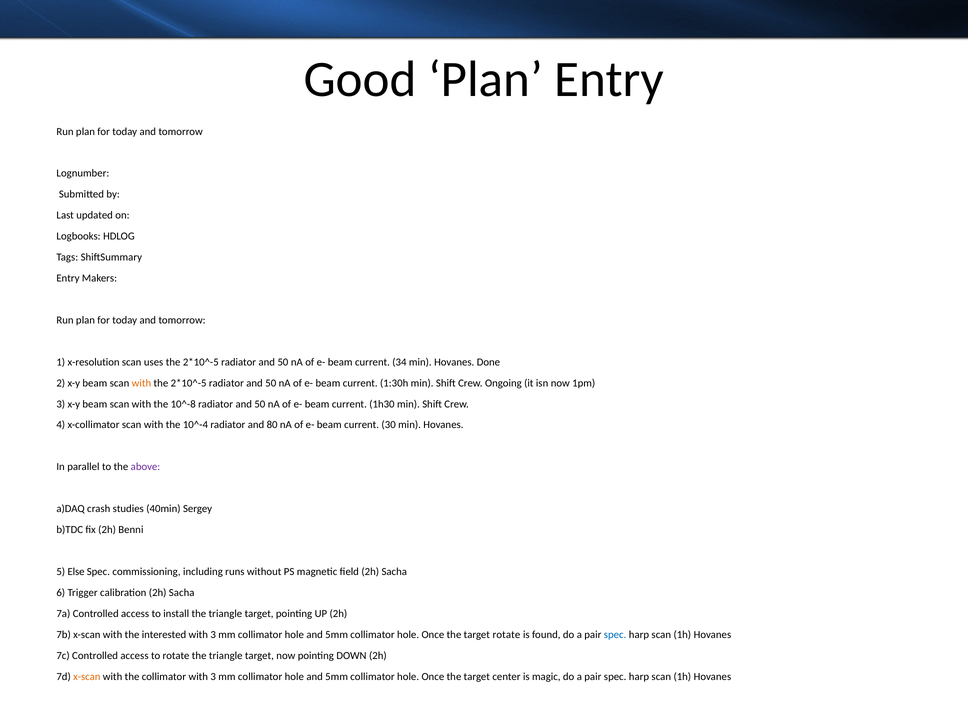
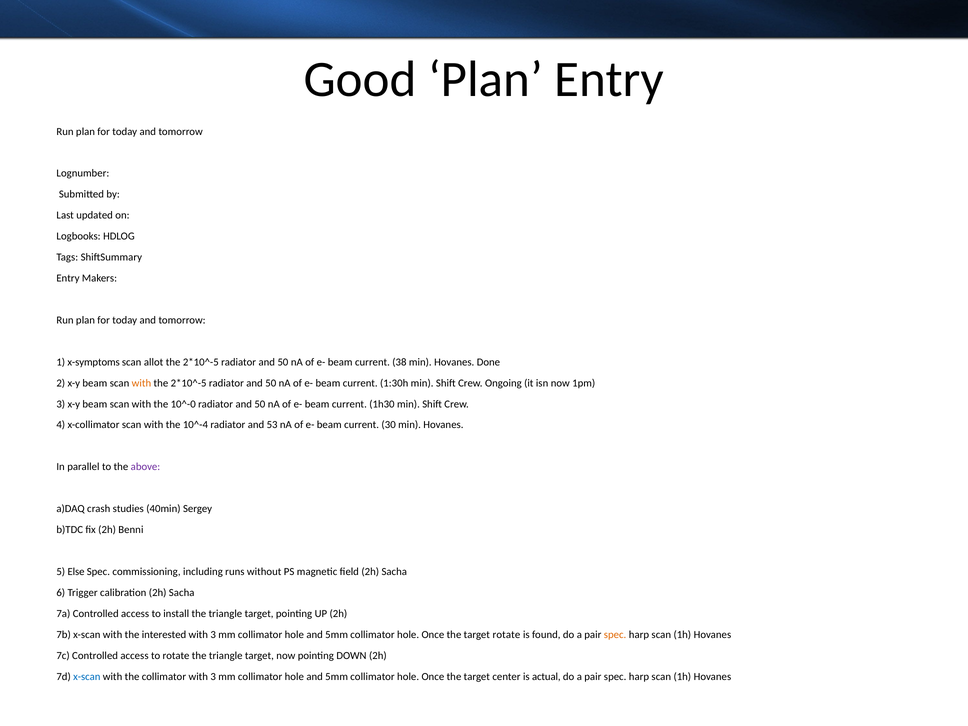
x-resolution: x-resolution -> x-symptoms
uses: uses -> allot
34: 34 -> 38
10^-8: 10^-8 -> 10^-0
80: 80 -> 53
spec at (615, 635) colour: blue -> orange
x-scan at (87, 676) colour: orange -> blue
magic: magic -> actual
